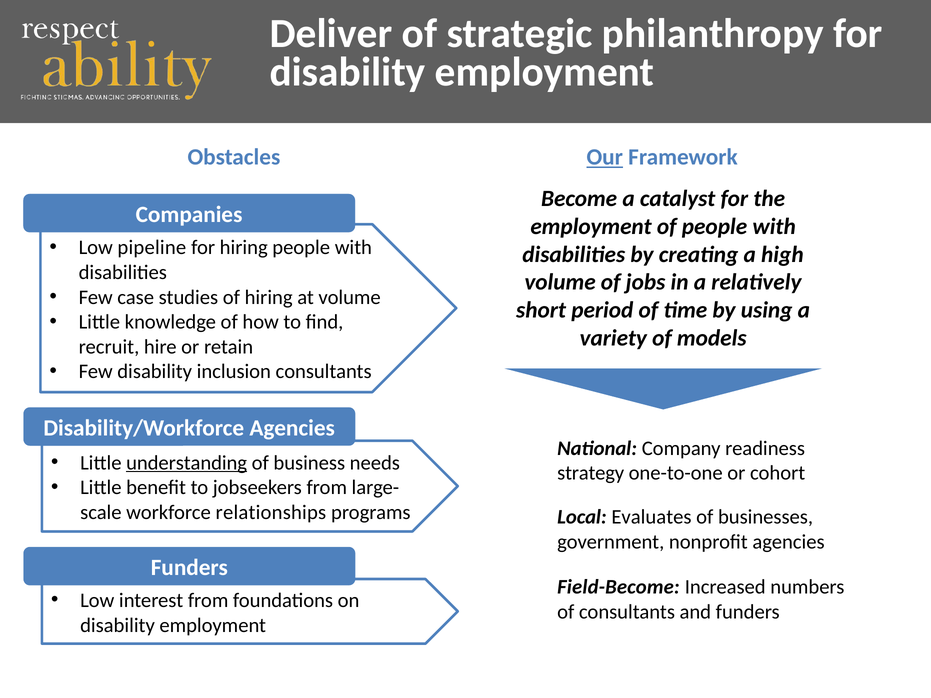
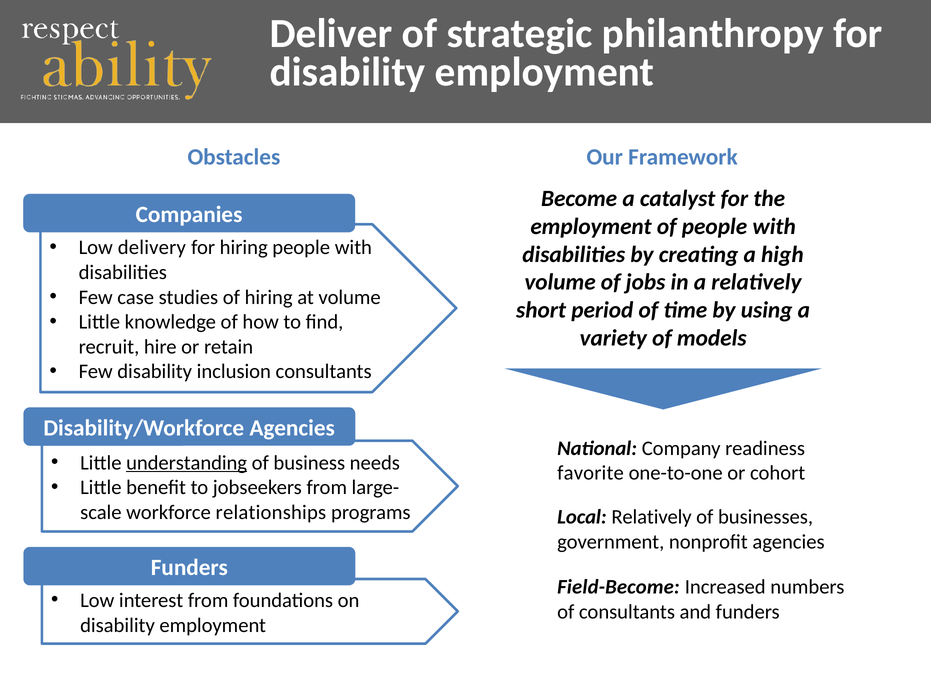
Our underline: present -> none
pipeline: pipeline -> delivery
strategy: strategy -> favorite
Local Evaluates: Evaluates -> Relatively
